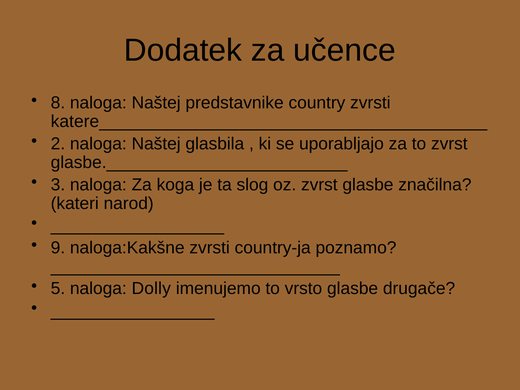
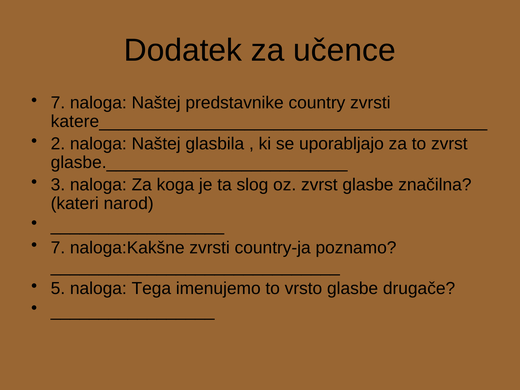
8 at (58, 103): 8 -> 7
9 at (58, 248): 9 -> 7
Dolly: Dolly -> Tega
